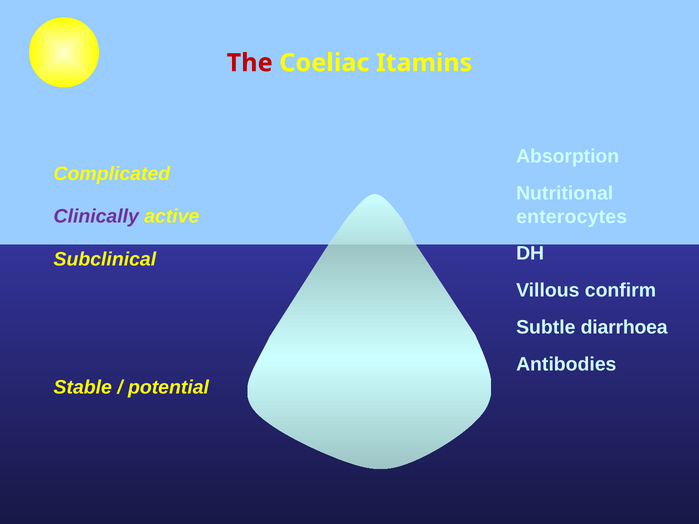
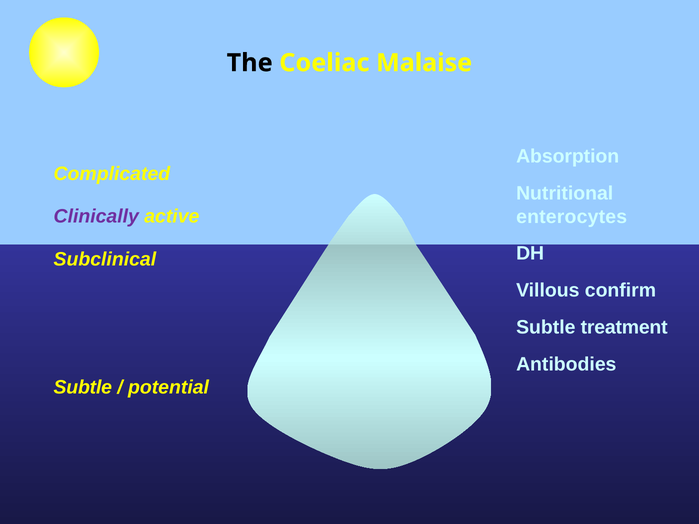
The colour: red -> black
Itamins: Itamins -> Malaise
diarrhoea: diarrhoea -> treatment
Stable at (83, 388): Stable -> Subtle
